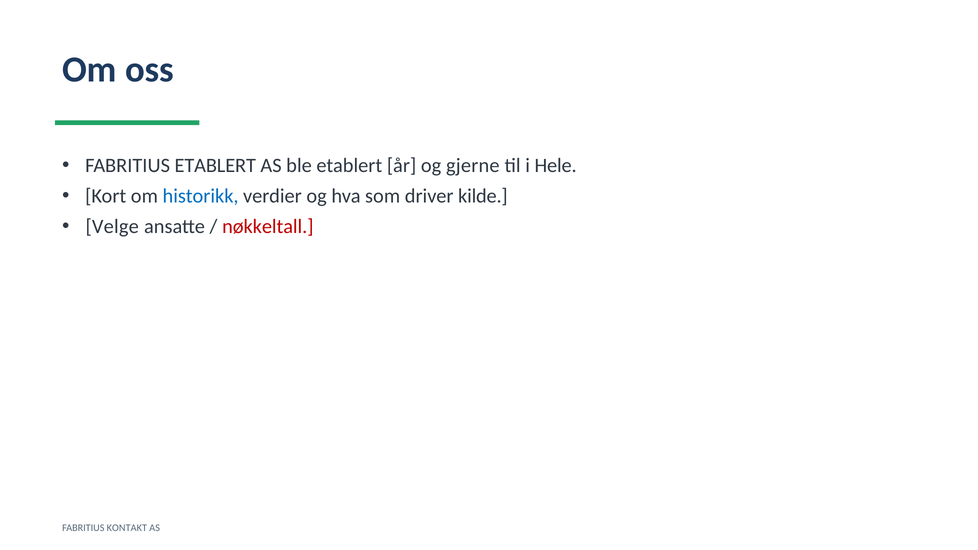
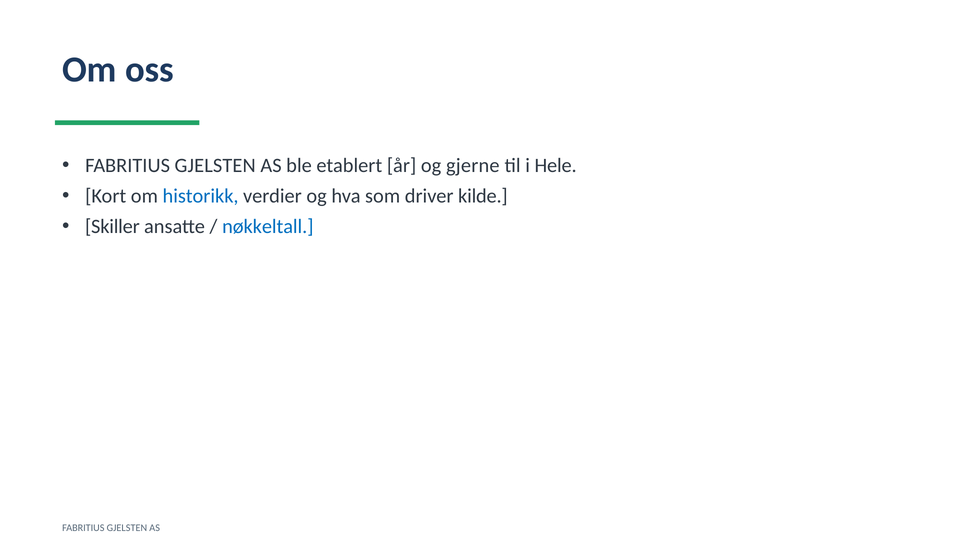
ETABLERT at (215, 166): ETABLERT -> GJELSTEN
Velge: Velge -> Skiller
nøkkeltall colour: red -> blue
KONTAKT at (127, 528): KONTAKT -> GJELSTEN
